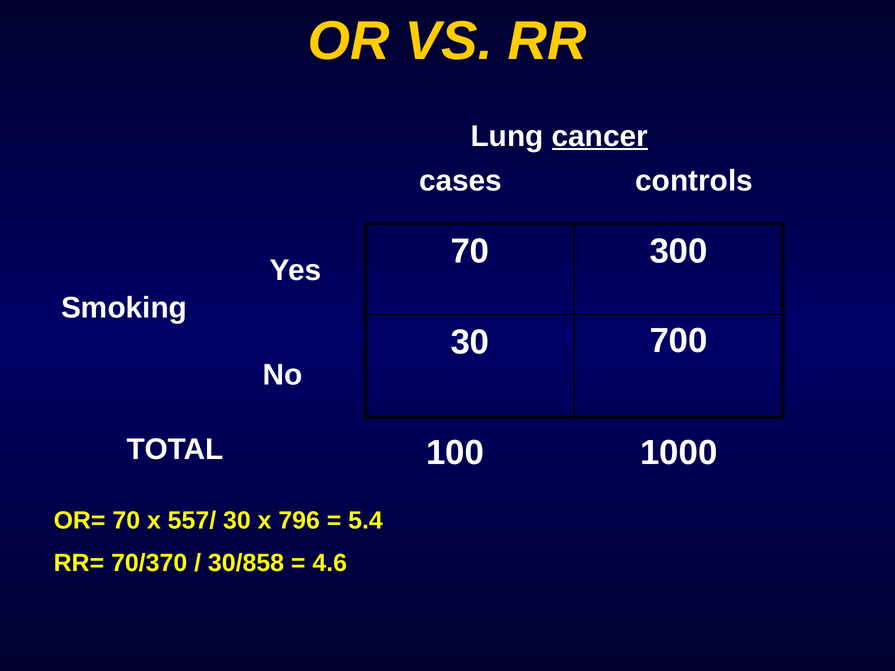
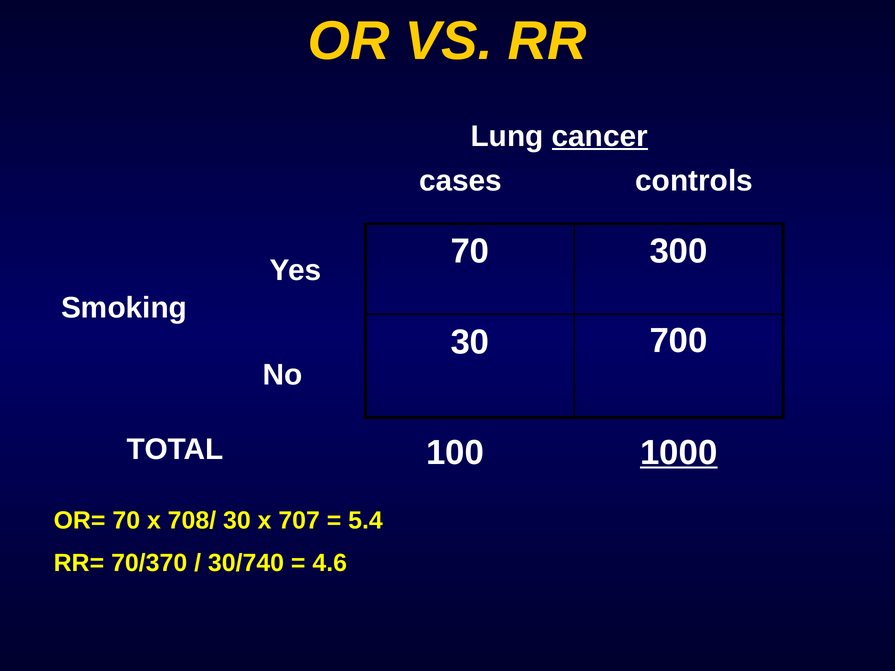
1000 underline: none -> present
557/: 557/ -> 708/
796: 796 -> 707
30/858: 30/858 -> 30/740
